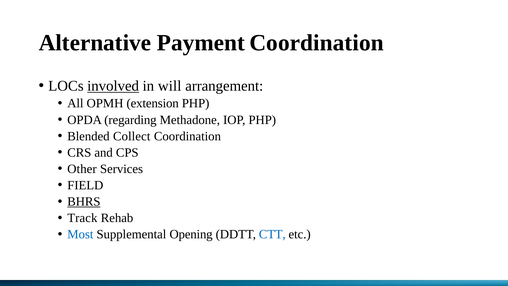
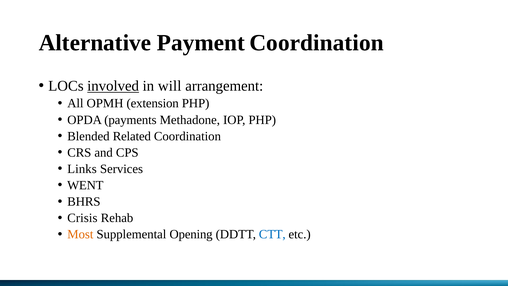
regarding: regarding -> payments
Collect: Collect -> Related
Other: Other -> Links
FIELD: FIELD -> WENT
BHRS underline: present -> none
Track: Track -> Crisis
Most colour: blue -> orange
